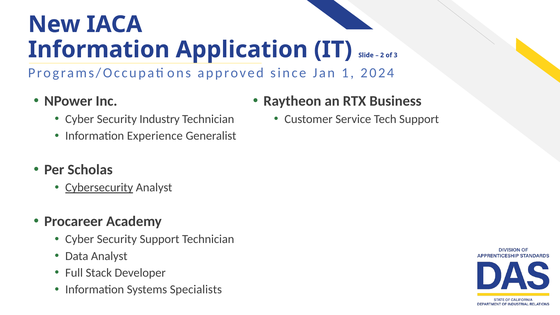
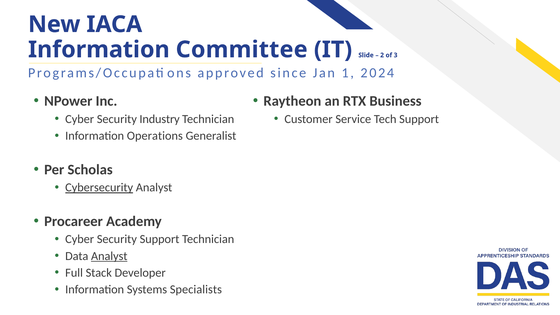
Application: Application -> Committee
Experience: Experience -> Operations
Analyst at (109, 256) underline: none -> present
